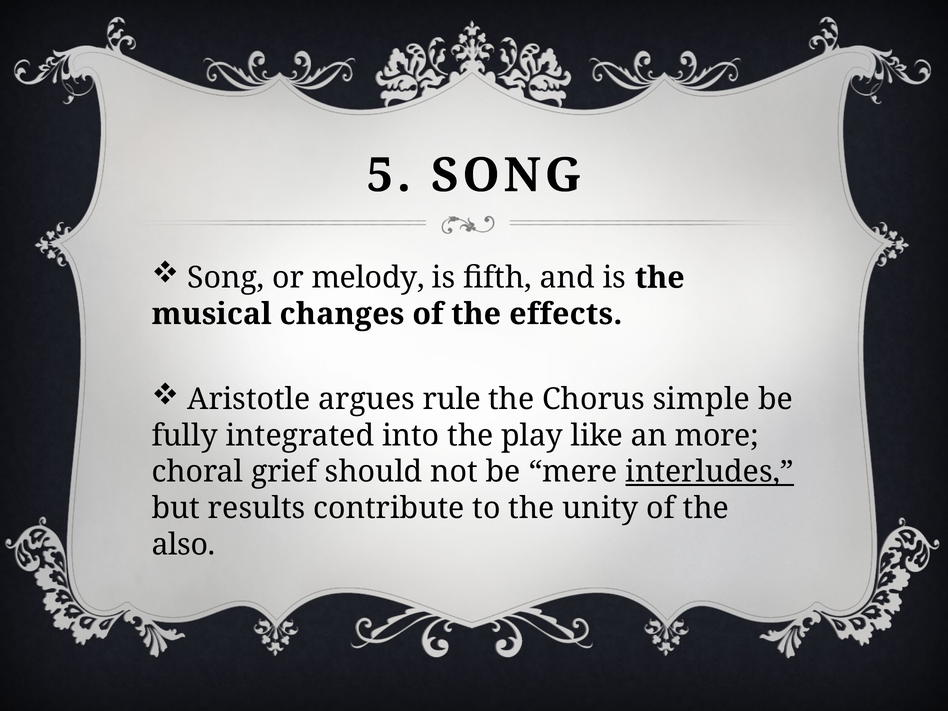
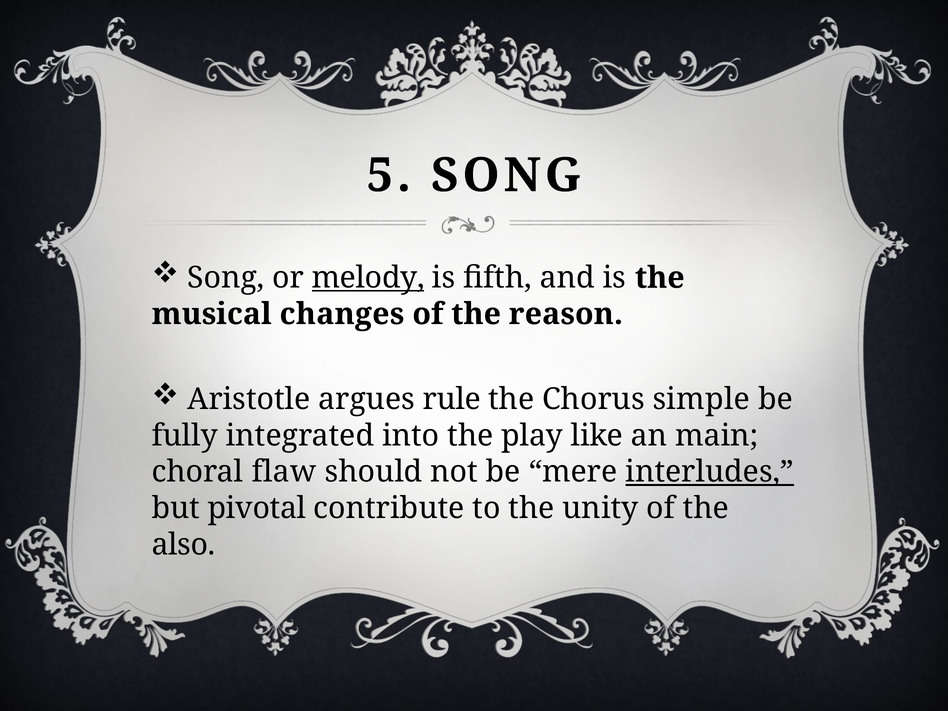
melody underline: none -> present
effects: effects -> reason
more: more -> main
grief: grief -> flaw
results: results -> pivotal
